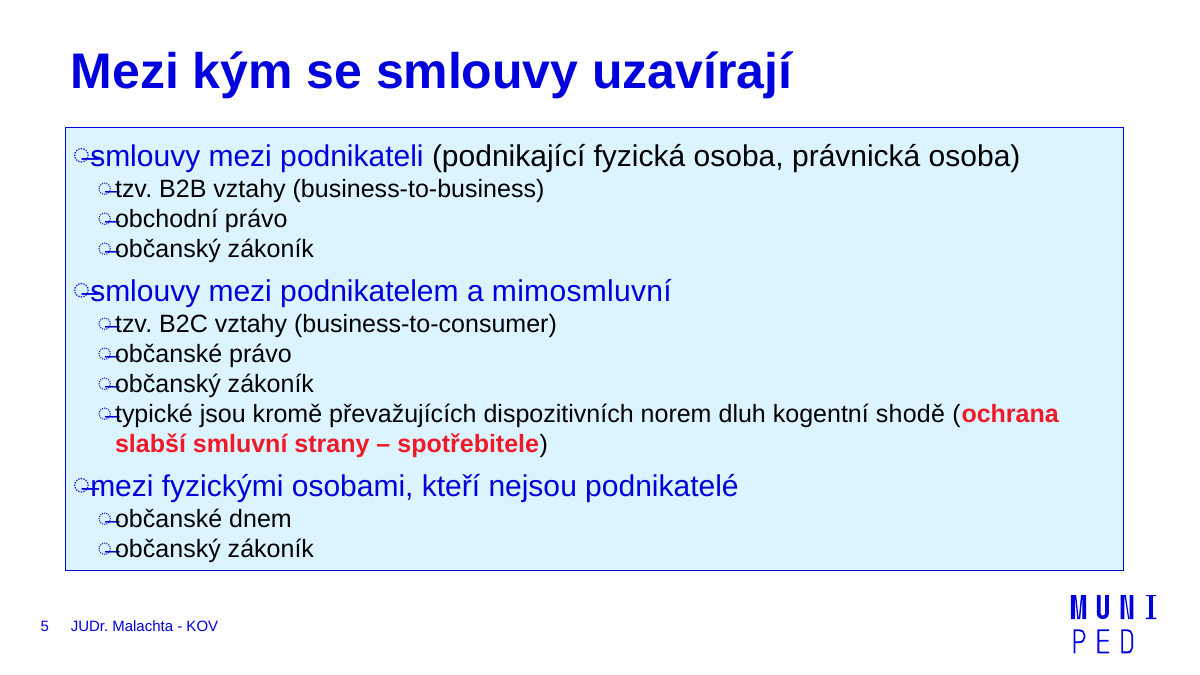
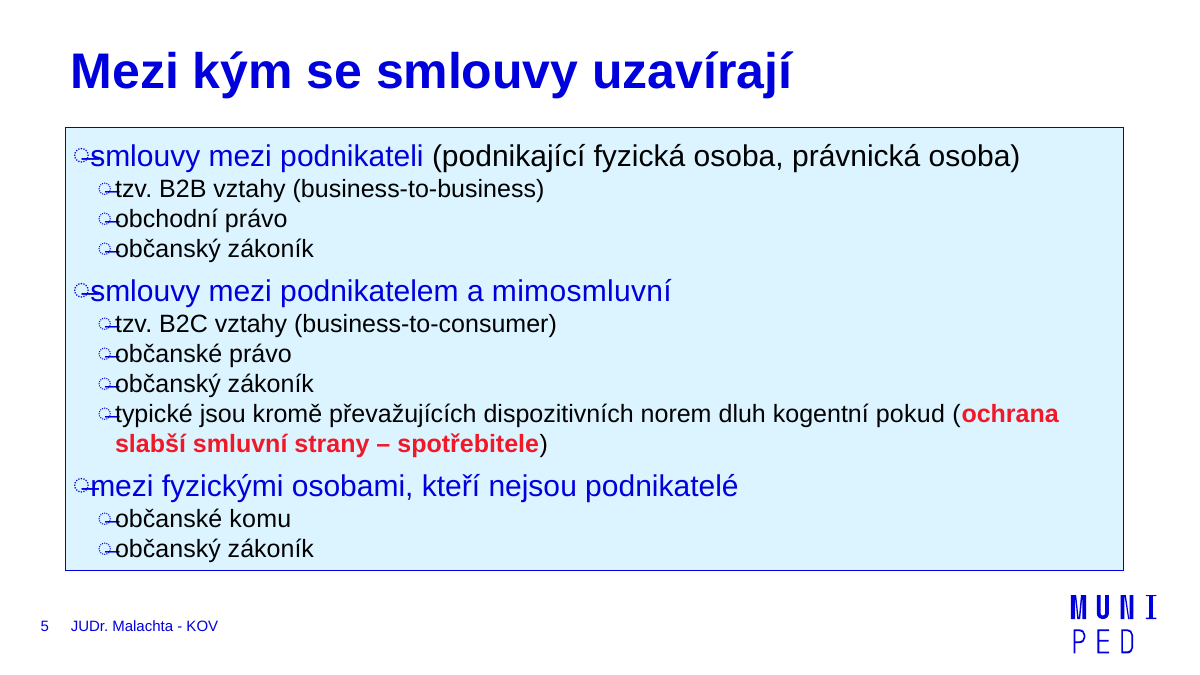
shodě: shodě -> pokud
dnem: dnem -> komu
